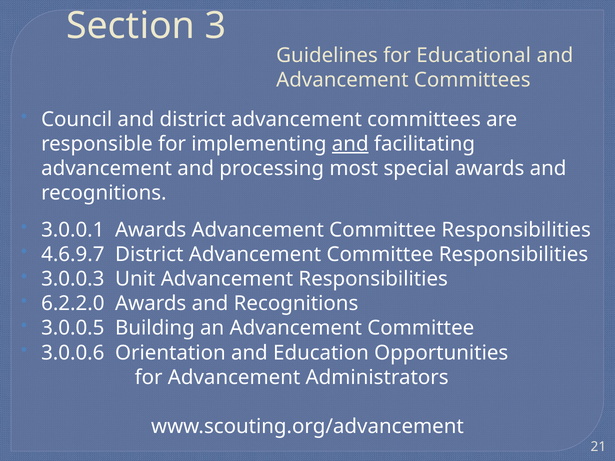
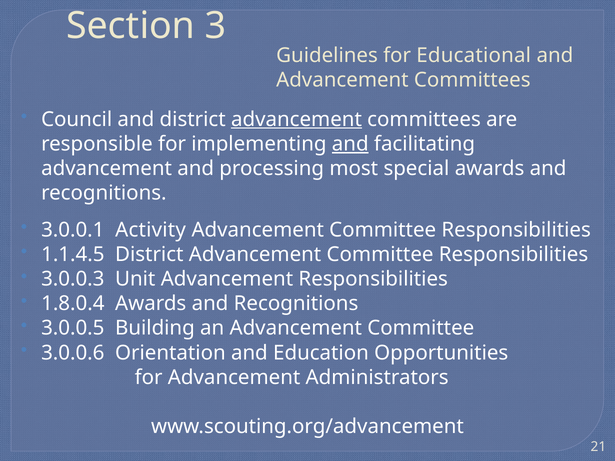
advancement at (296, 119) underline: none -> present
3.0.0.1 Awards: Awards -> Activity
4.6.9.7: 4.6.9.7 -> 1.1.4.5
6.2.2.0: 6.2.2.0 -> 1.8.0.4
